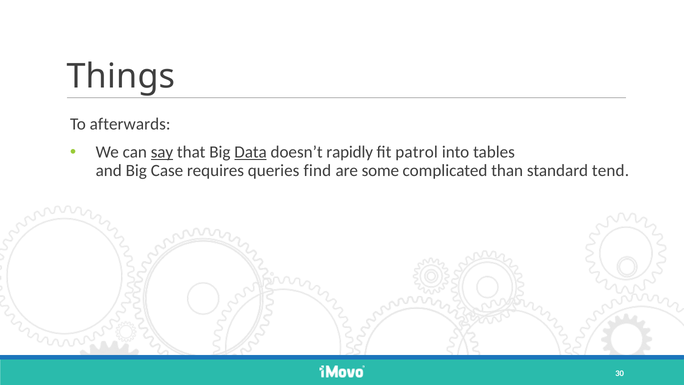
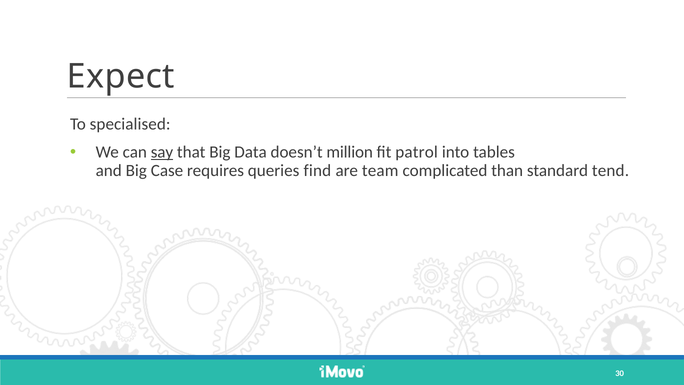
Things: Things -> Expect
afterwards: afterwards -> specialised
Data underline: present -> none
rapidly: rapidly -> million
some: some -> team
